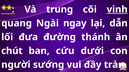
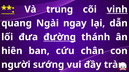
đường underline: none -> present
chút: chút -> hiên
dưới: dưới -> chân
